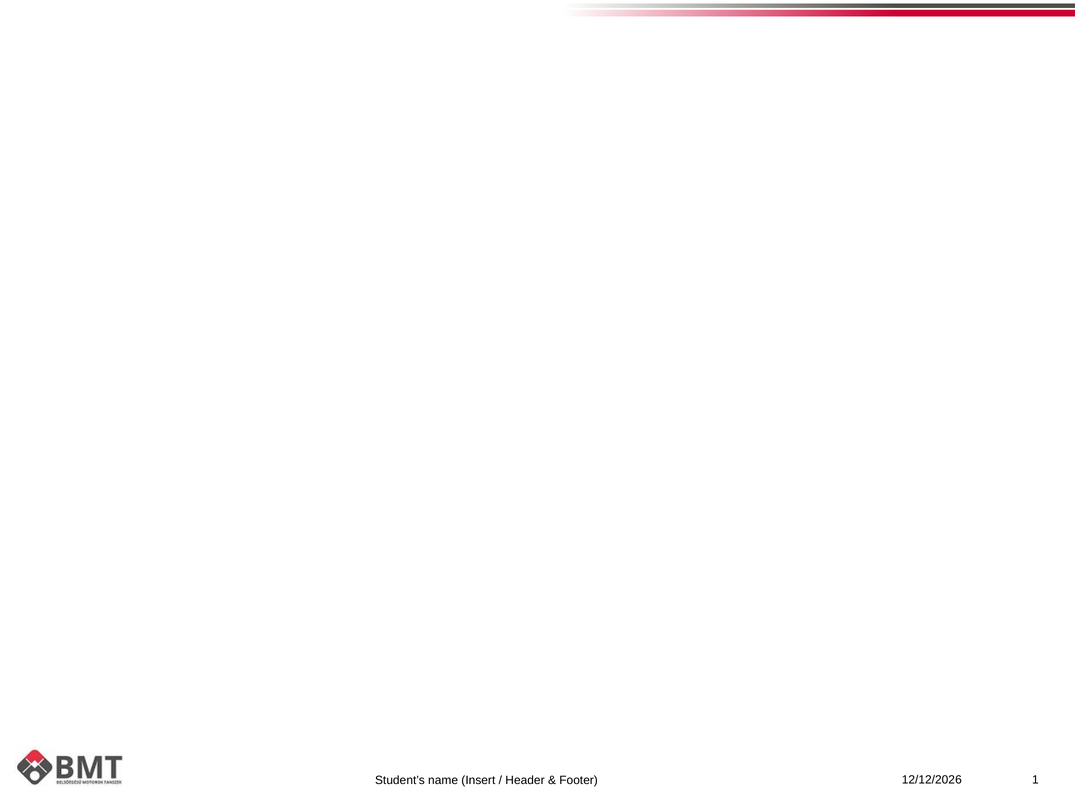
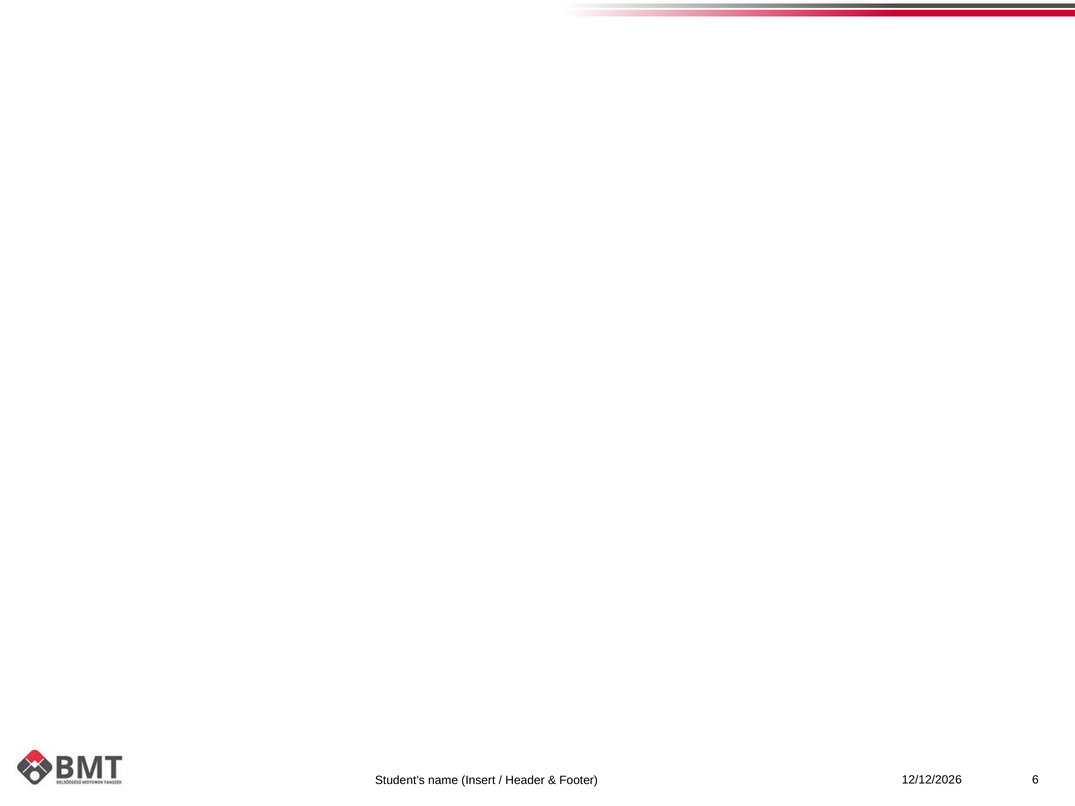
1: 1 -> 6
